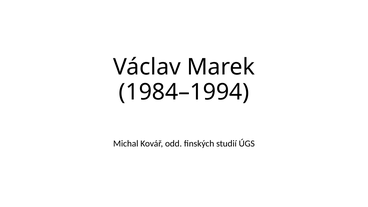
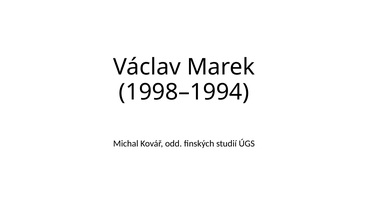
1984–1994: 1984–1994 -> 1998–1994
